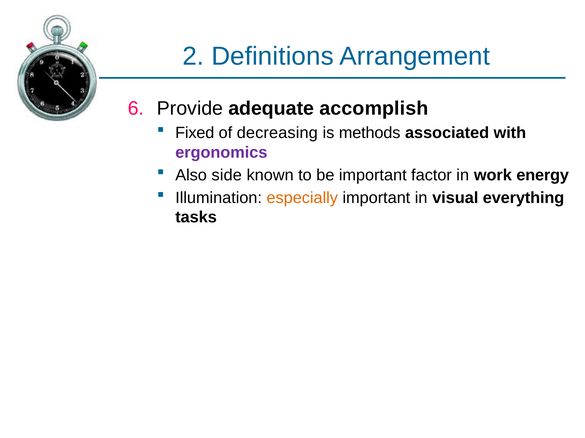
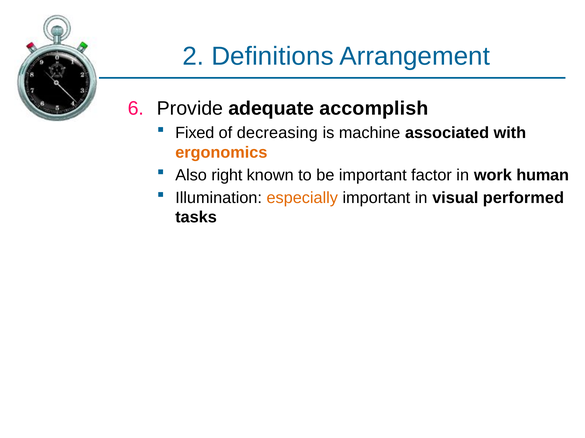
methods: methods -> machine
ergonomics colour: purple -> orange
side: side -> right
energy: energy -> human
everything: everything -> performed
